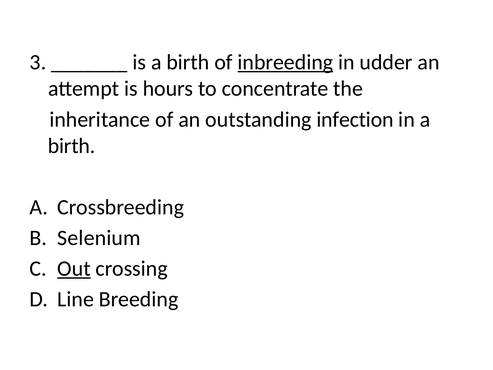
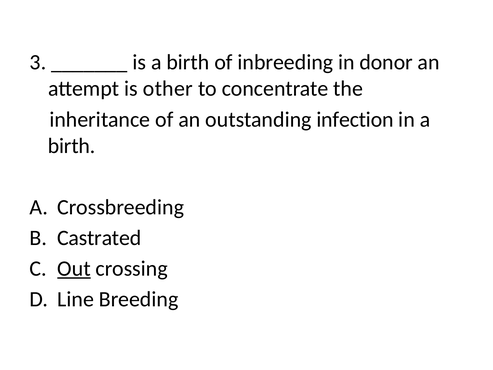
inbreeding underline: present -> none
udder: udder -> donor
hours: hours -> other
Selenium: Selenium -> Castrated
